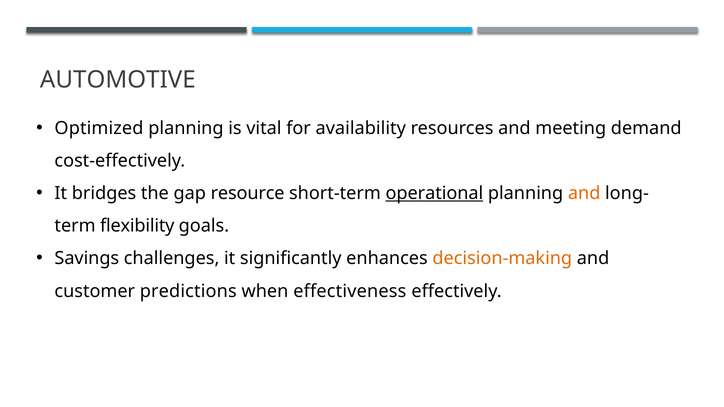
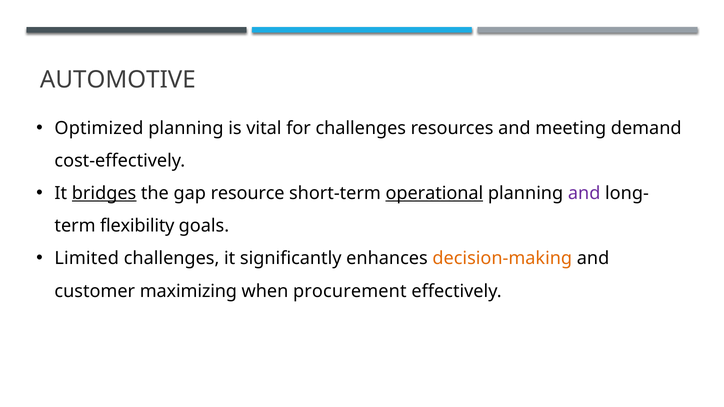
for availability: availability -> challenges
bridges underline: none -> present
and at (584, 194) colour: orange -> purple
Savings: Savings -> Limited
predictions: predictions -> maximizing
effectiveness: effectiveness -> procurement
